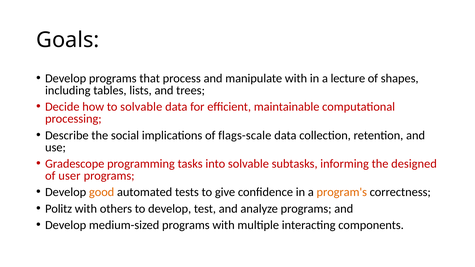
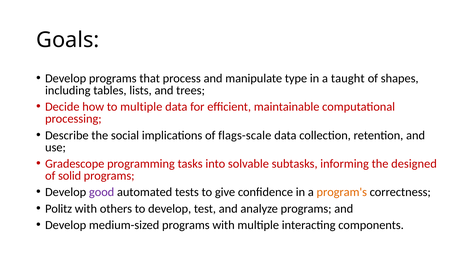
manipulate with: with -> type
lecture: lecture -> taught
to solvable: solvable -> multiple
user: user -> solid
good colour: orange -> purple
